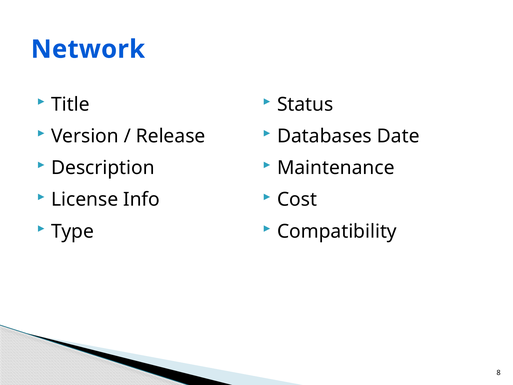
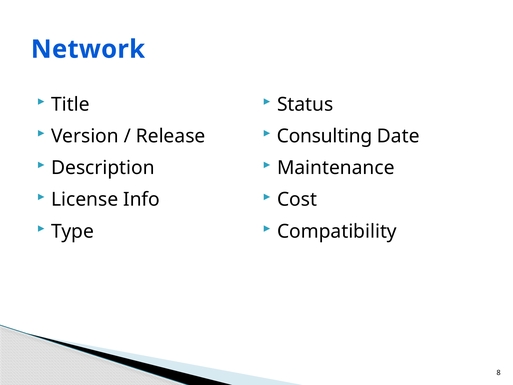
Databases: Databases -> Consulting
